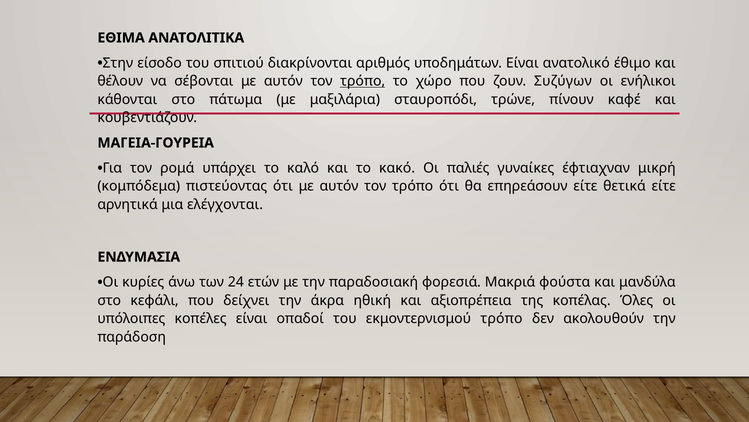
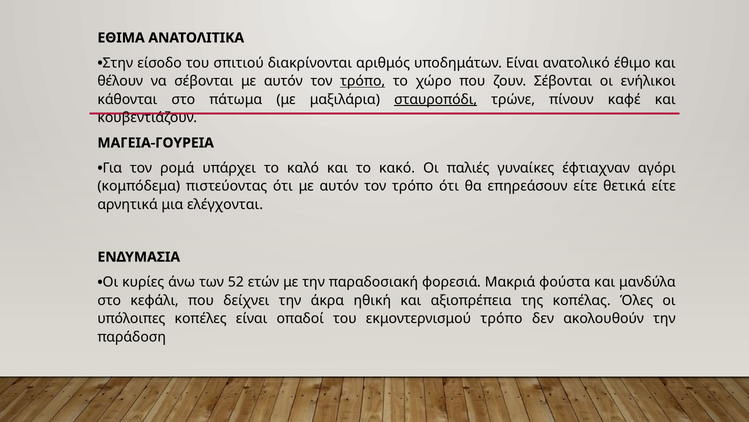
ζουν Συζύγων: Συζύγων -> Σέβονται
σταυροπόδι underline: none -> present
μικρή: μικρή -> αγόρι
24: 24 -> 52
